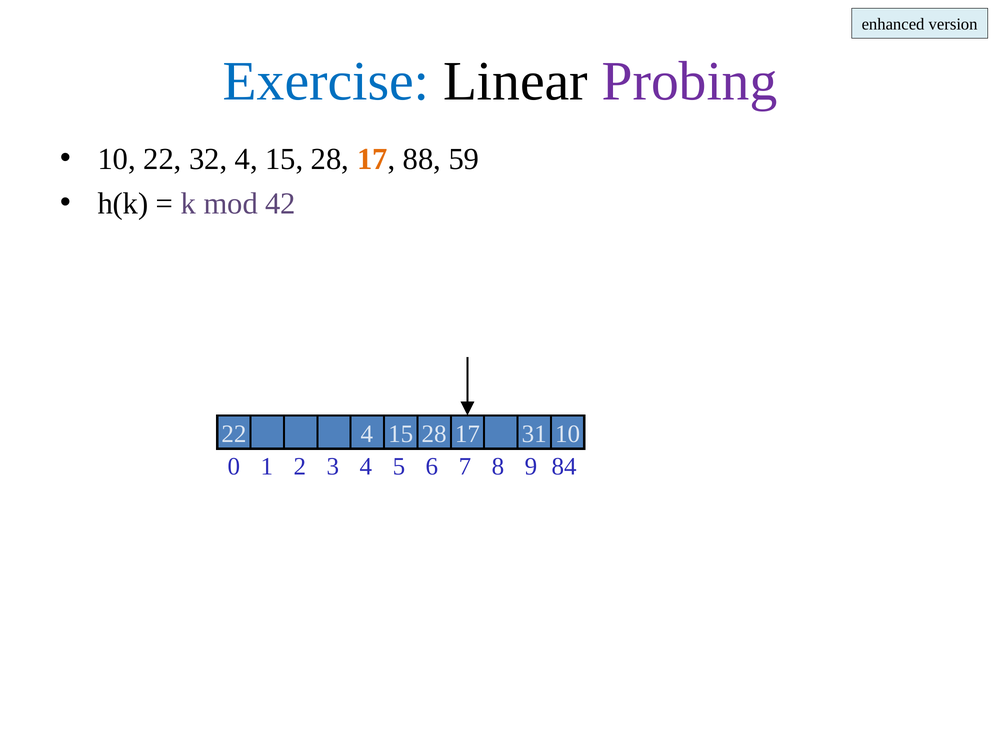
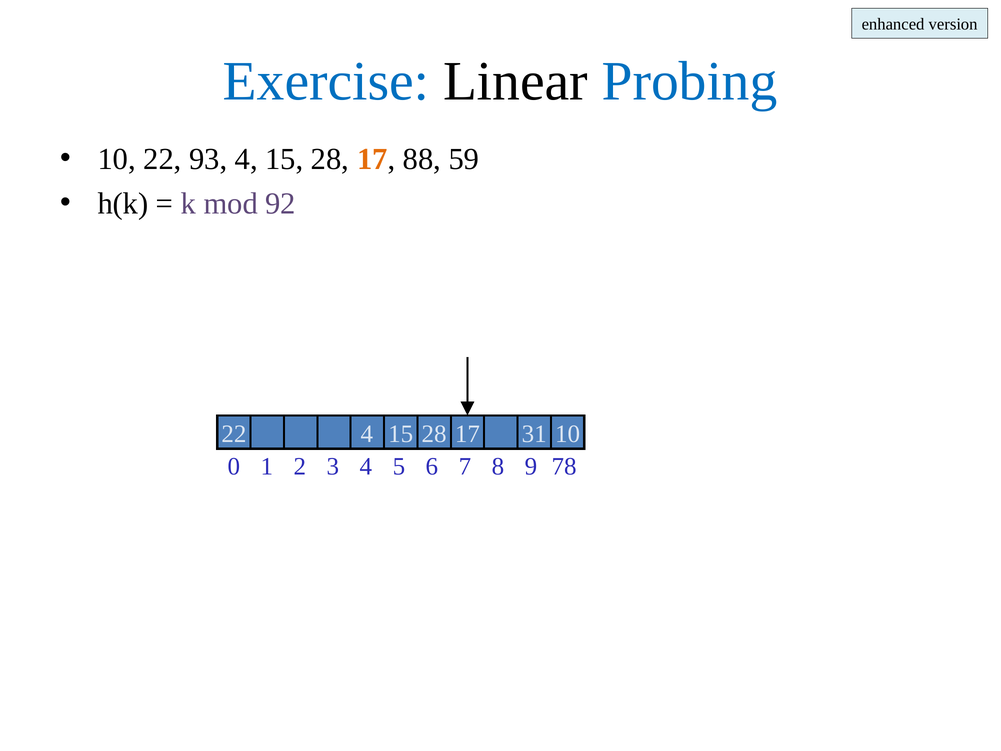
Probing colour: purple -> blue
32: 32 -> 93
42: 42 -> 92
84: 84 -> 78
